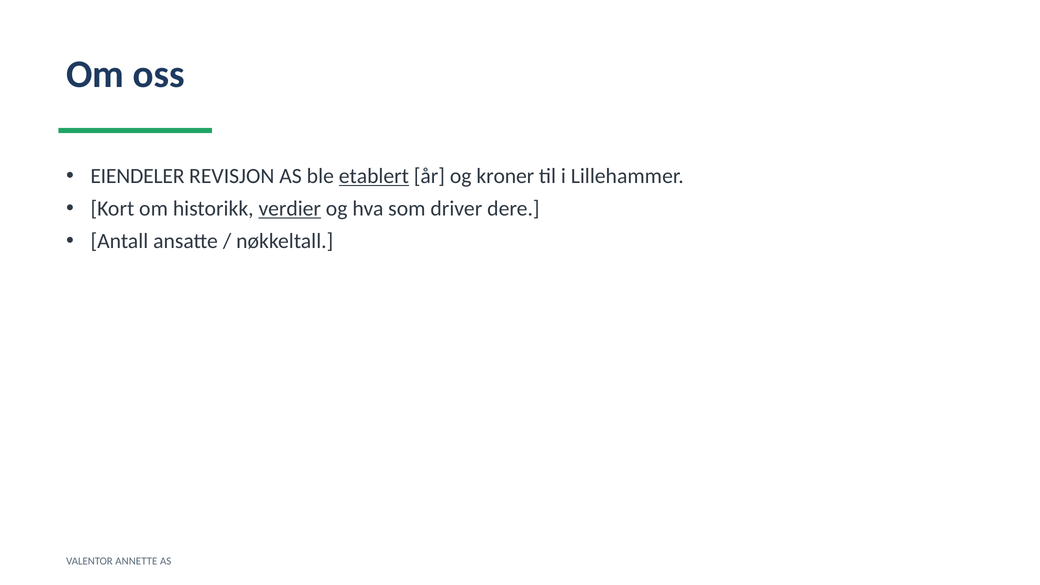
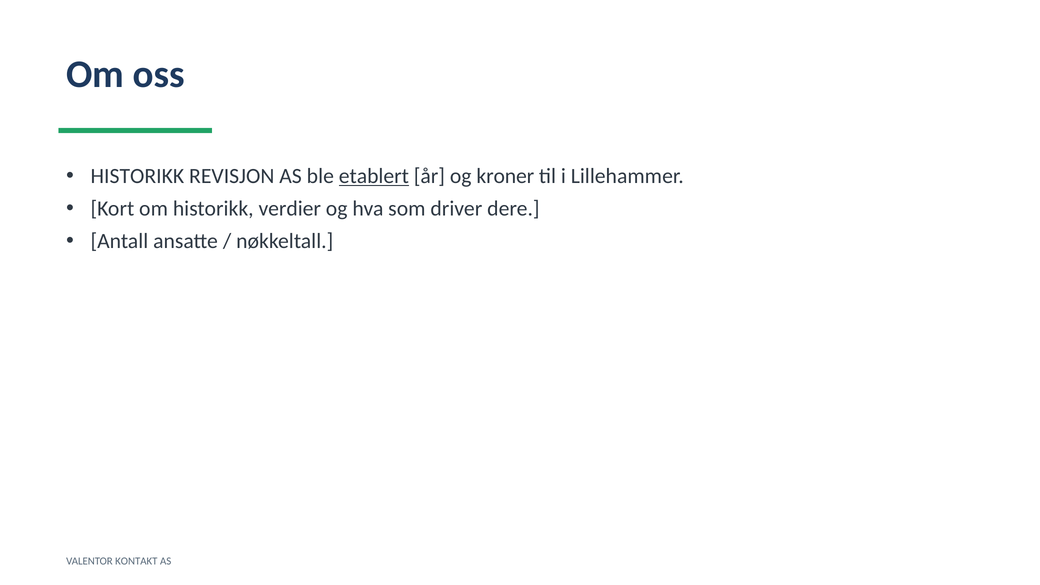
EIENDELER at (137, 176): EIENDELER -> HISTORIKK
verdier underline: present -> none
ANNETTE: ANNETTE -> KONTAKT
